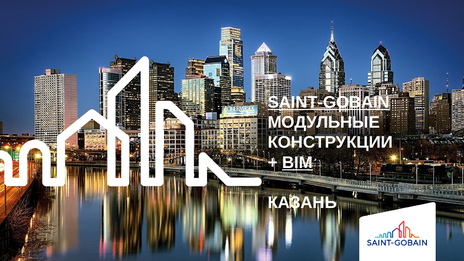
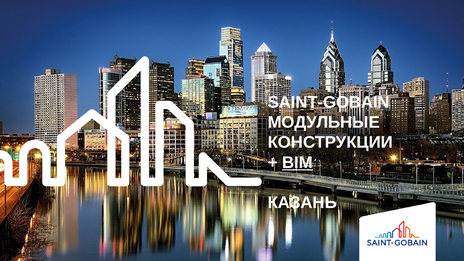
SAINT-GOBAIN underline: present -> none
